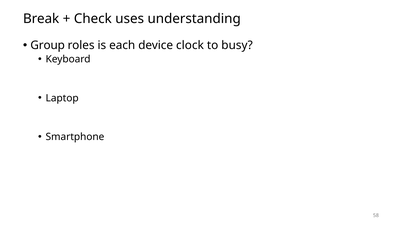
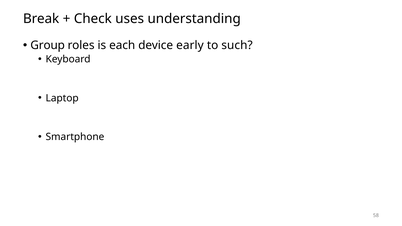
clock: clock -> early
busy: busy -> such
